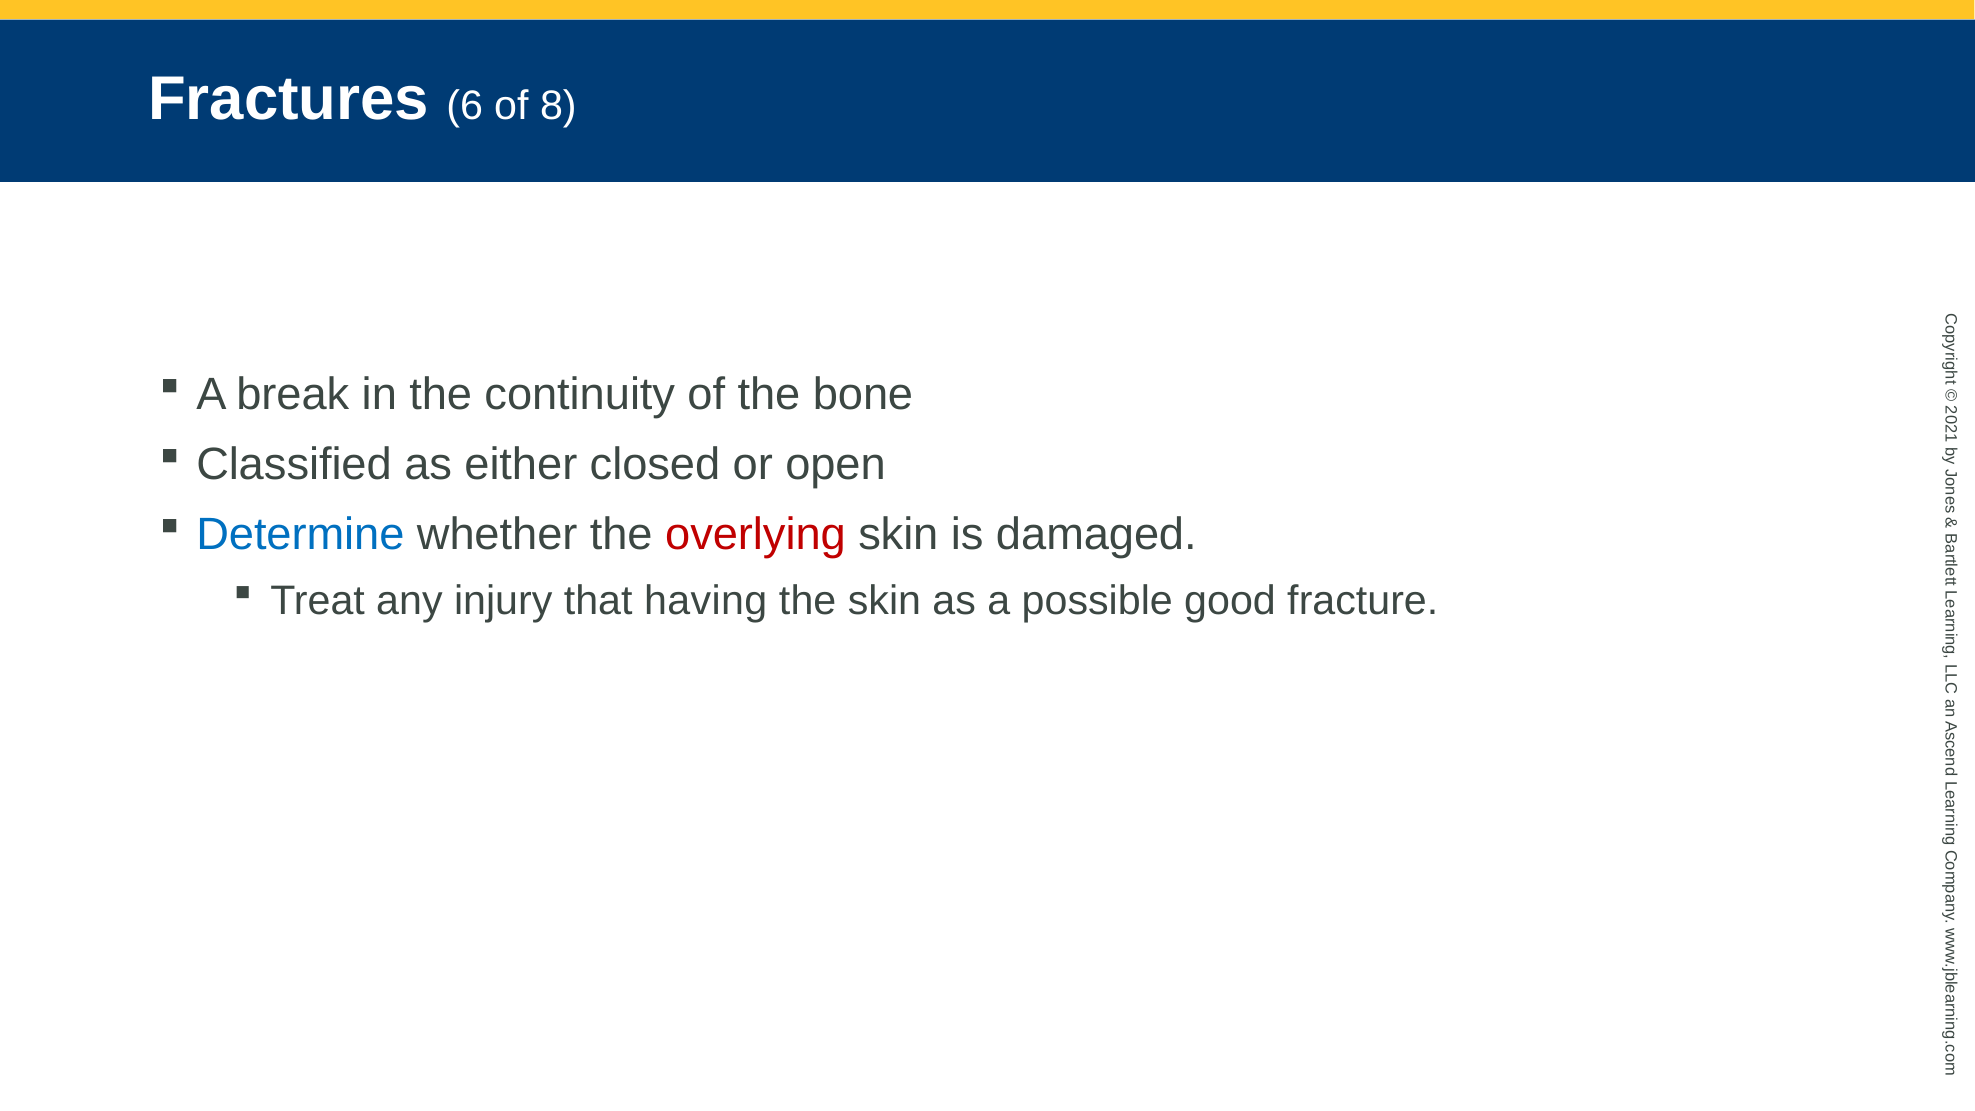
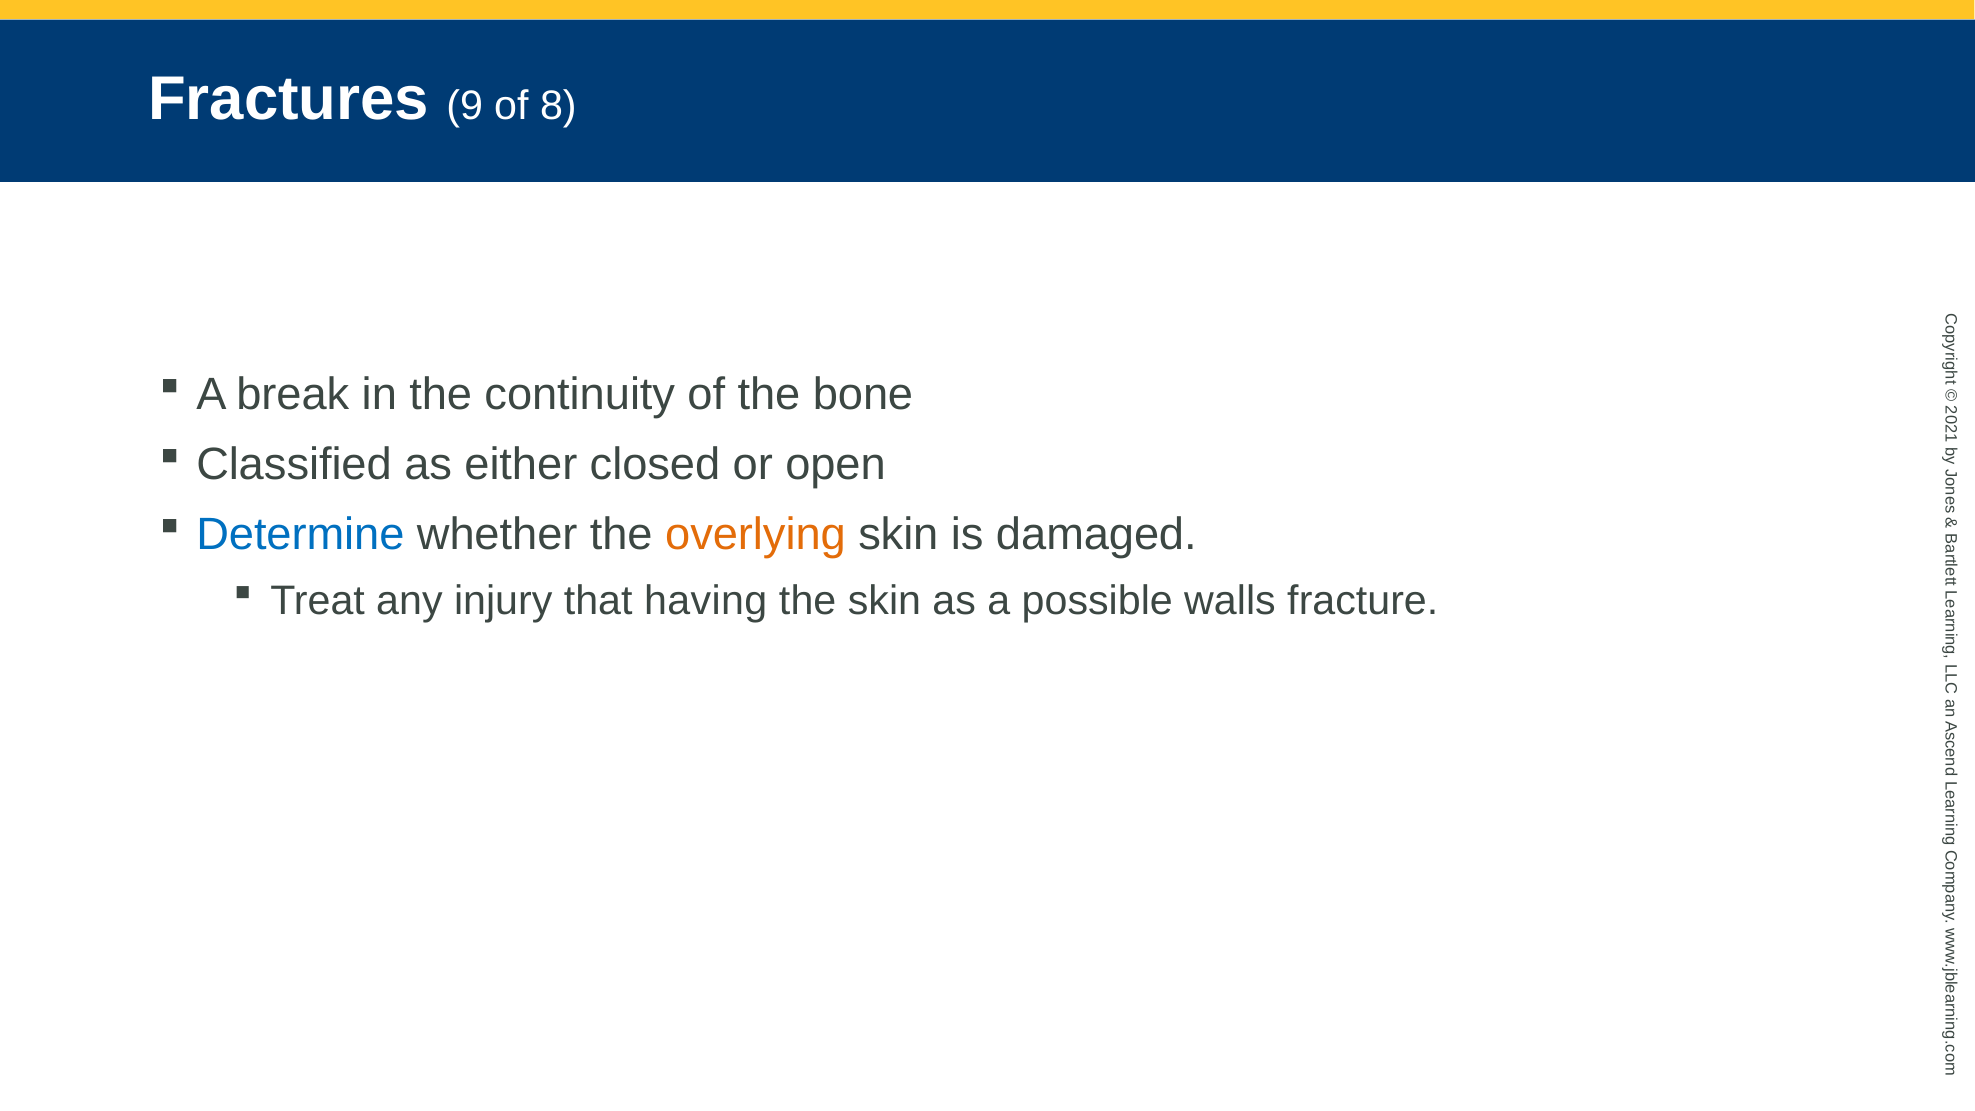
6: 6 -> 9
overlying colour: red -> orange
good: good -> walls
